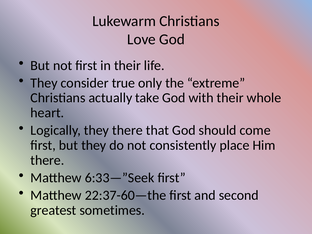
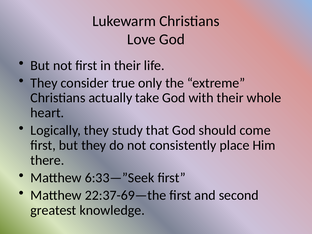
they there: there -> study
22:37-60—the: 22:37-60—the -> 22:37-69—the
sometimes: sometimes -> knowledge
